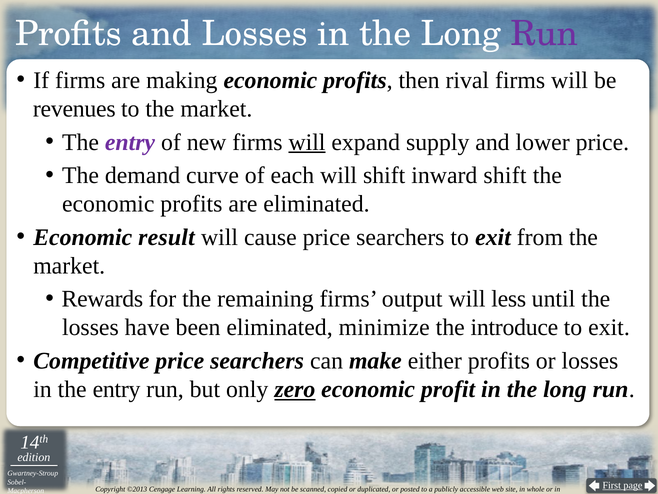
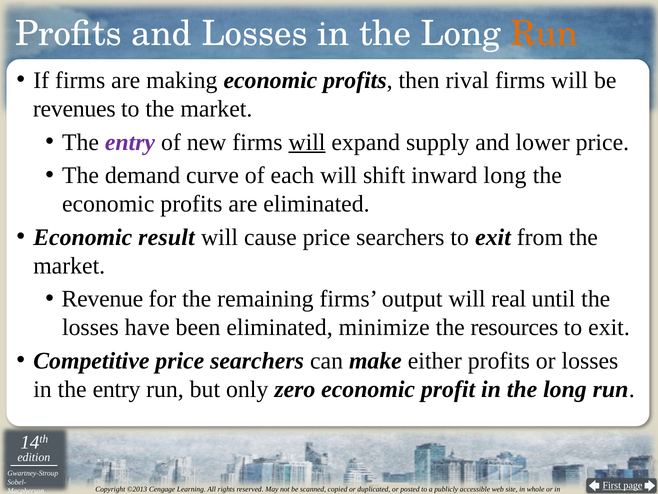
Run at (544, 34) colour: purple -> orange
inward shift: shift -> long
Rewards: Rewards -> Revenue
less: less -> real
introduce: introduce -> resources
zero underline: present -> none
